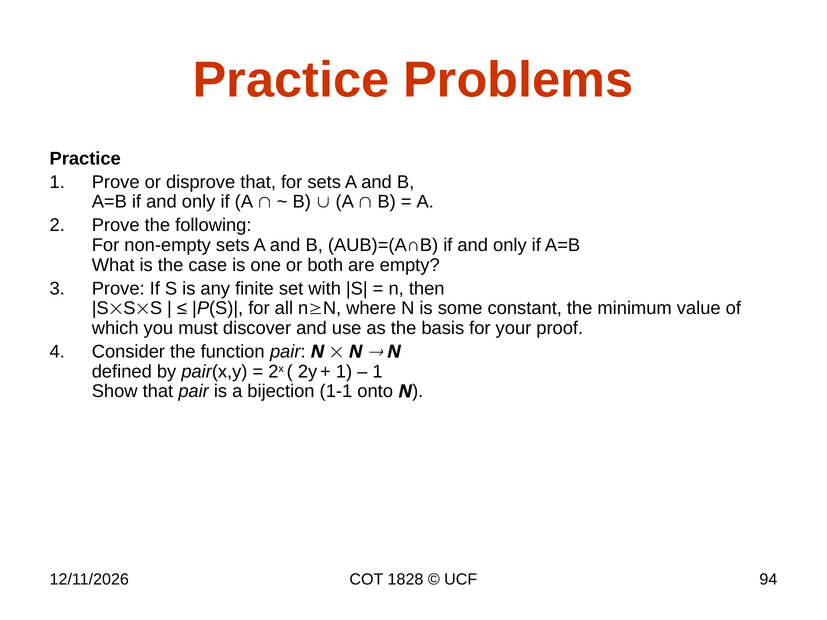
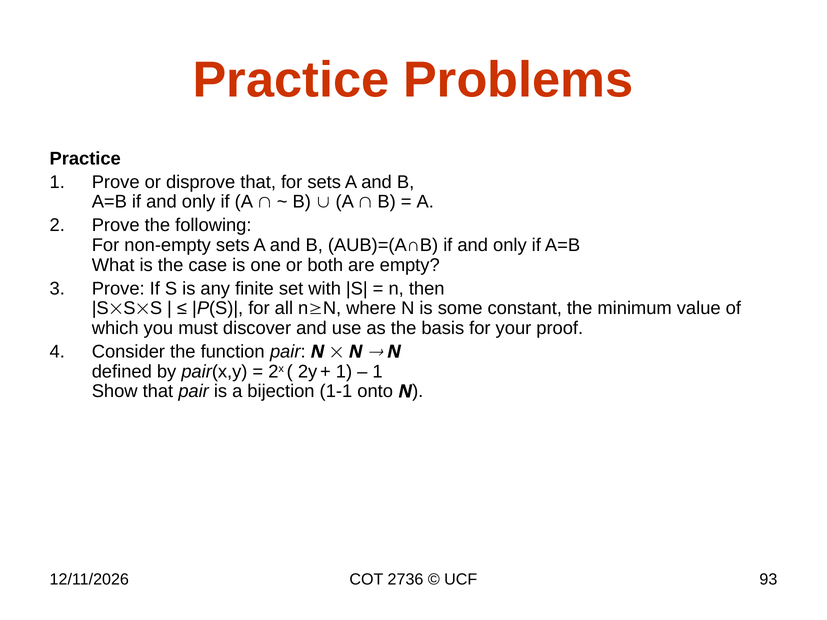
1828: 1828 -> 2736
94: 94 -> 93
